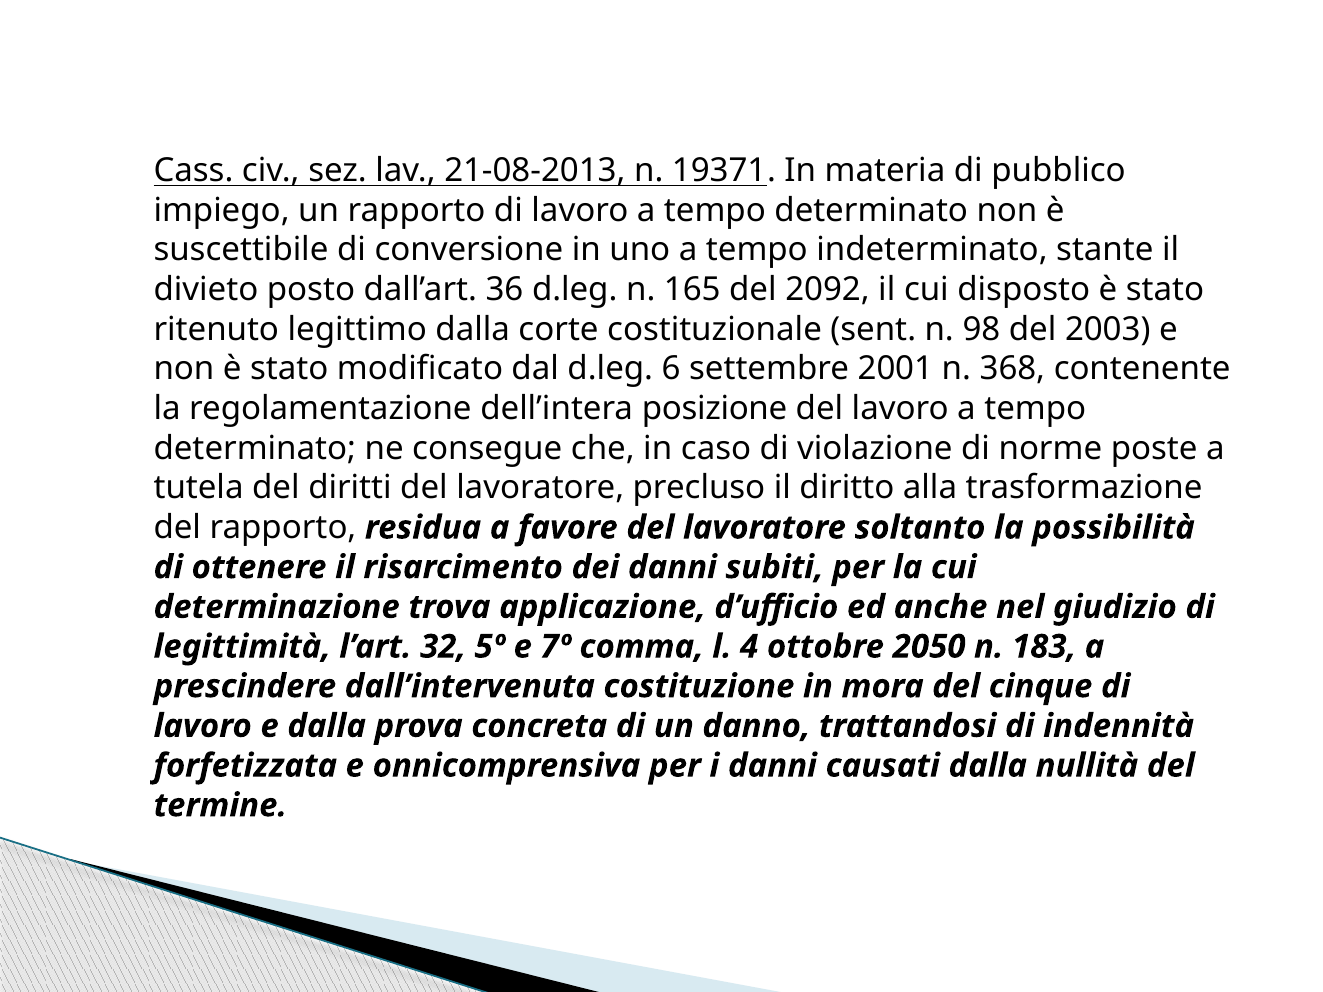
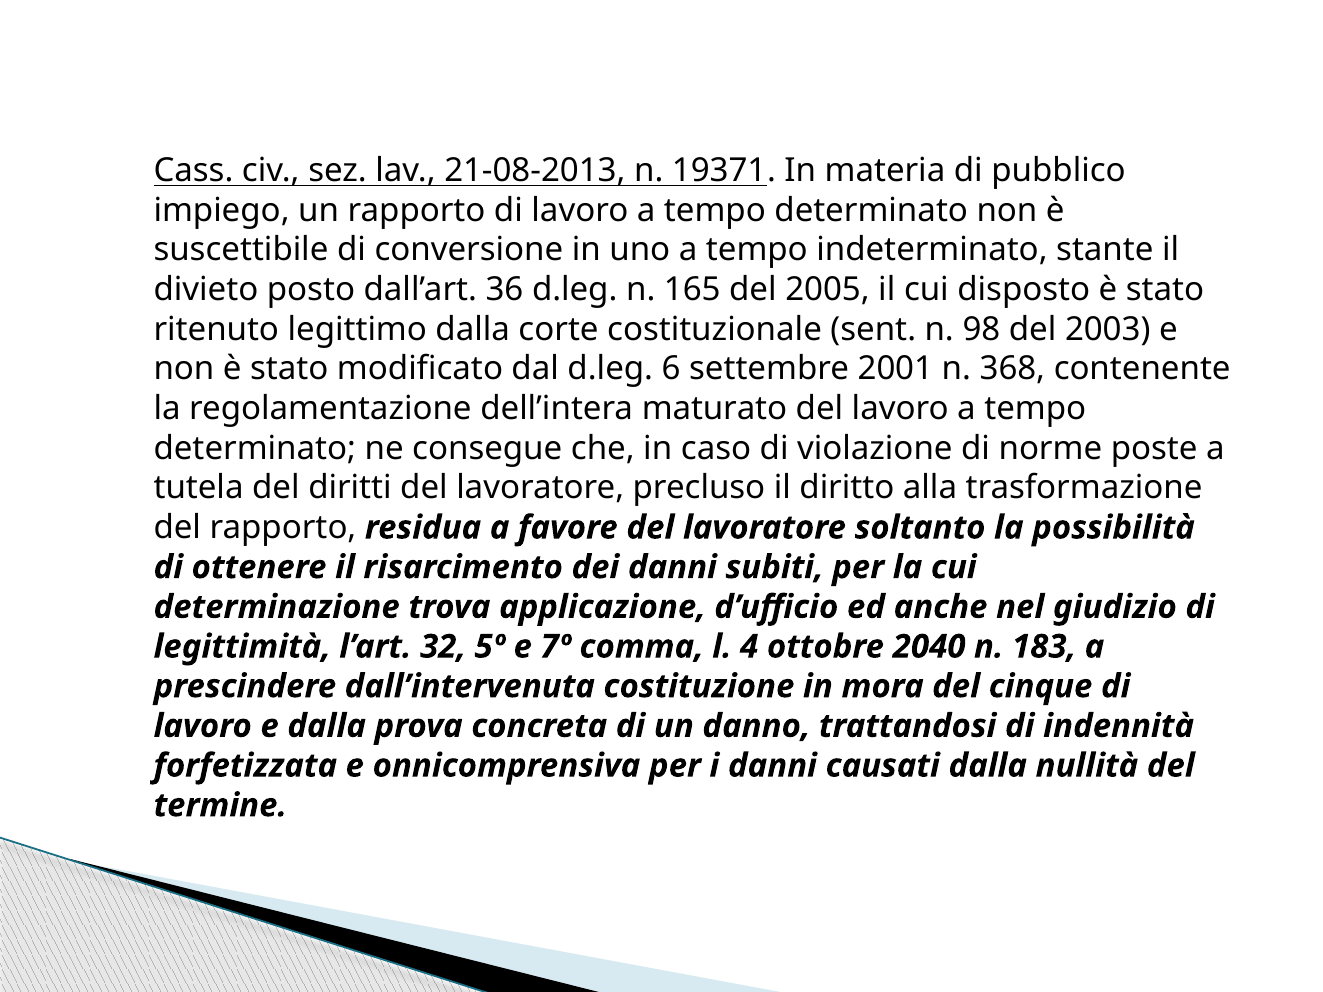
2092: 2092 -> 2005
posizione: posizione -> maturato
2050: 2050 -> 2040
